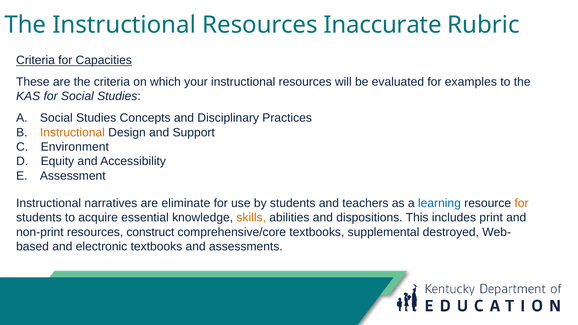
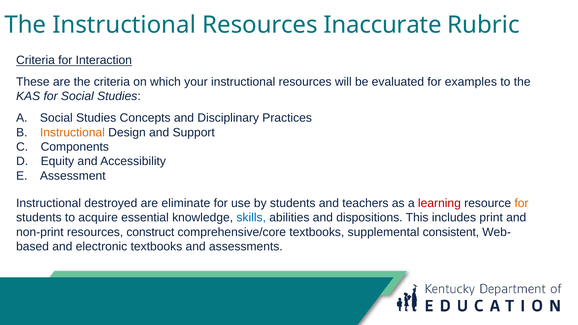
Capacities: Capacities -> Interaction
Environment: Environment -> Components
narratives: narratives -> destroyed
learning colour: blue -> red
skills colour: orange -> blue
destroyed: destroyed -> consistent
